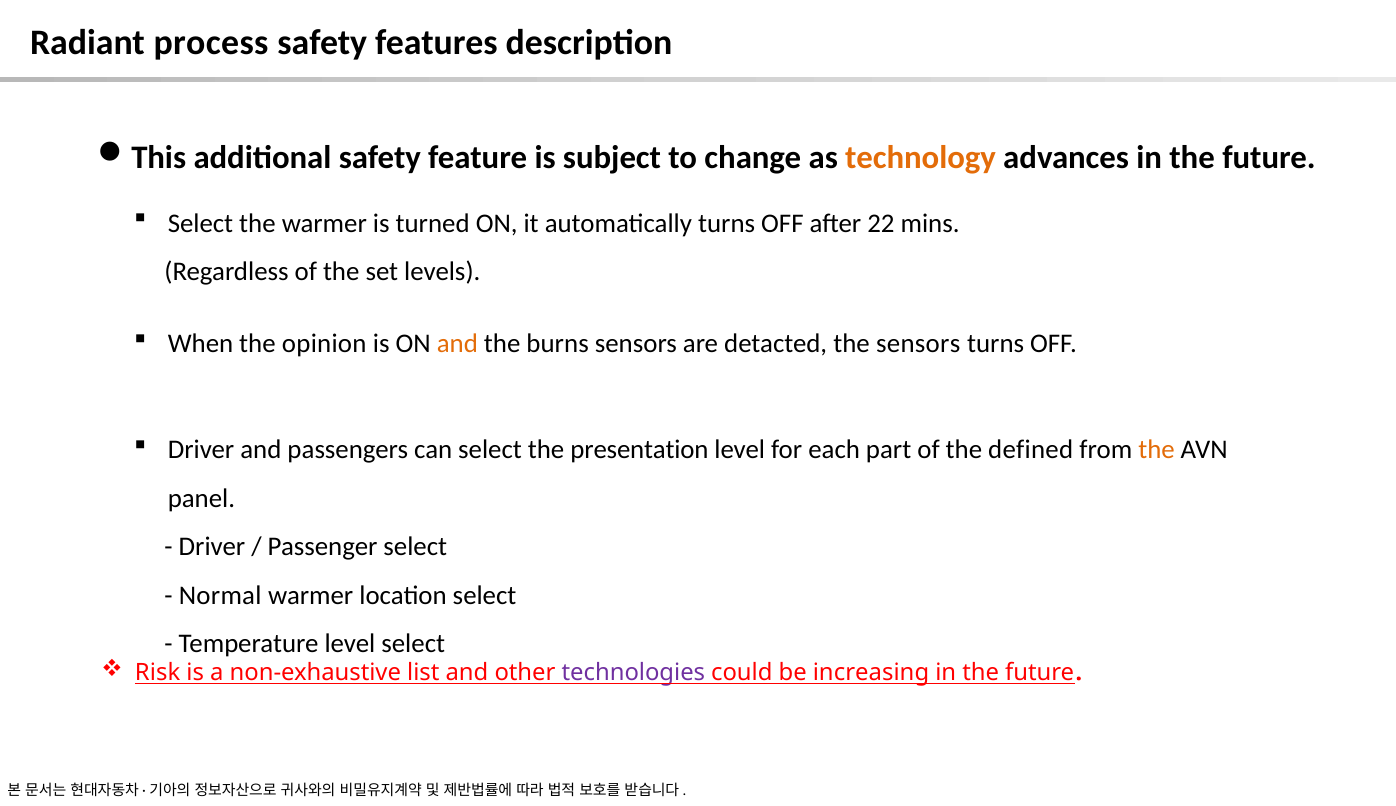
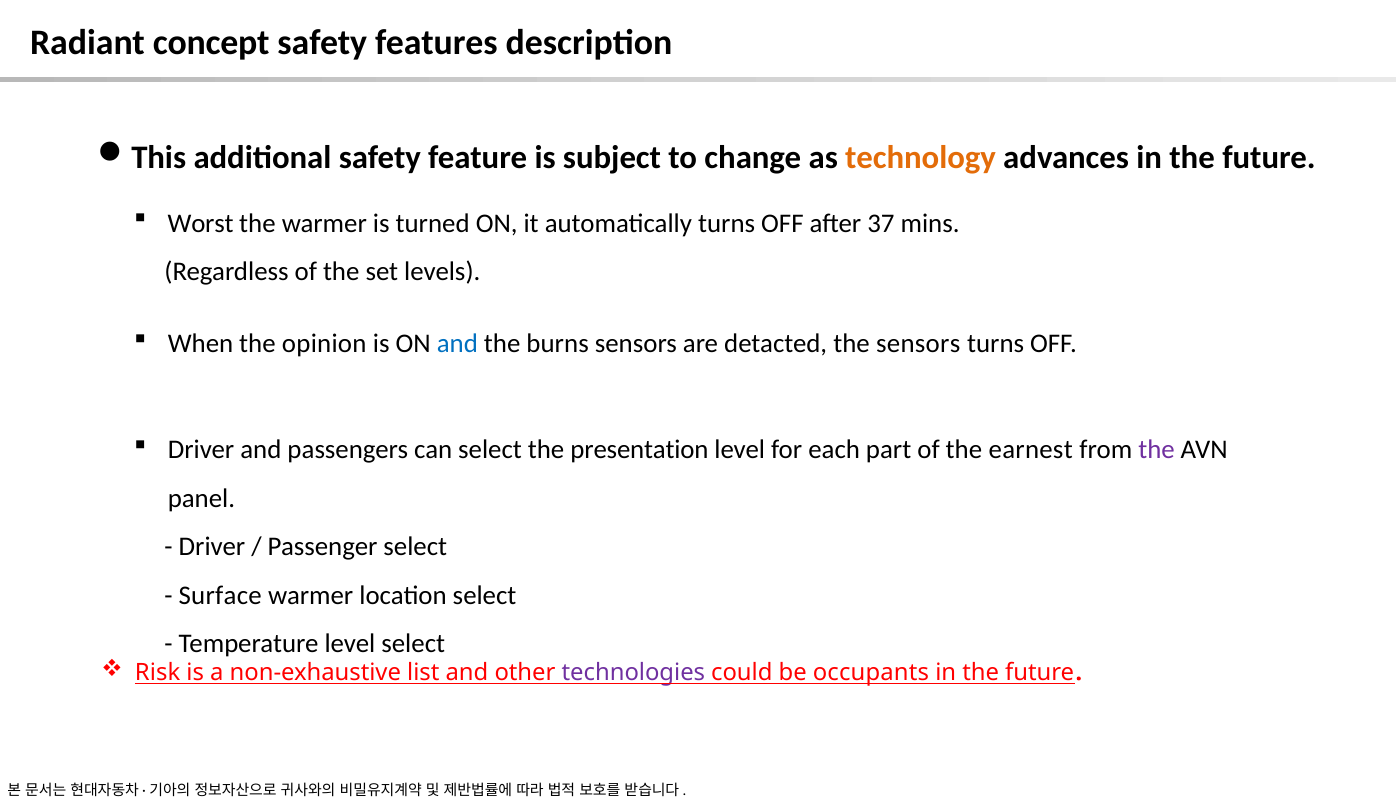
process: process -> concept
Select at (200, 223): Select -> Worst
22: 22 -> 37
and at (457, 344) colour: orange -> blue
defined: defined -> earnest
the at (1157, 450) colour: orange -> purple
Normal: Normal -> Surface
increasing: increasing -> occupants
